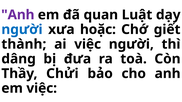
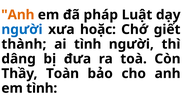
Anh at (18, 15) colour: purple -> orange
quan: quan -> pháp
ai việc: việc -> tình
Chửi: Chửi -> Toàn
em việc: việc -> tình
